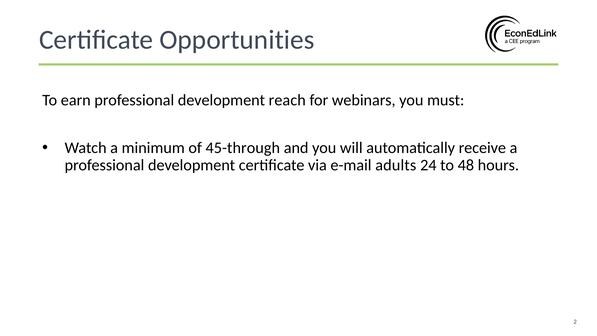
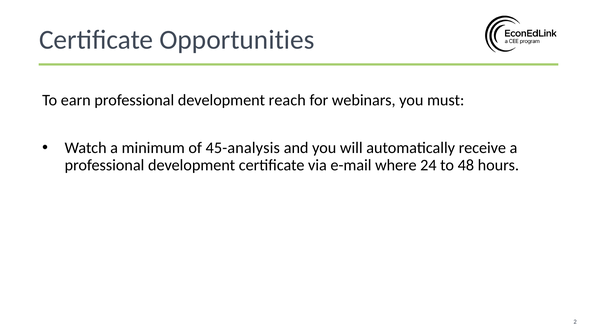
45-through: 45-through -> 45-analysis
adults: adults -> where
